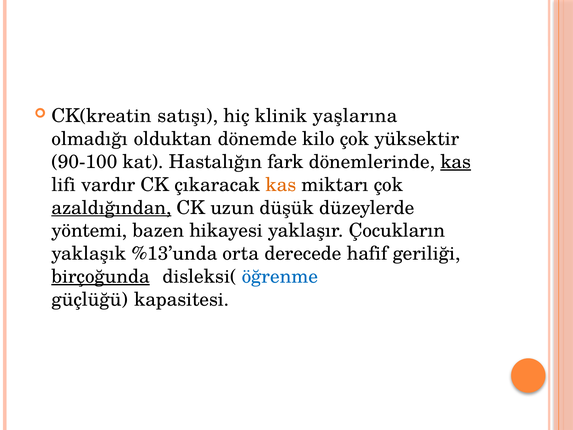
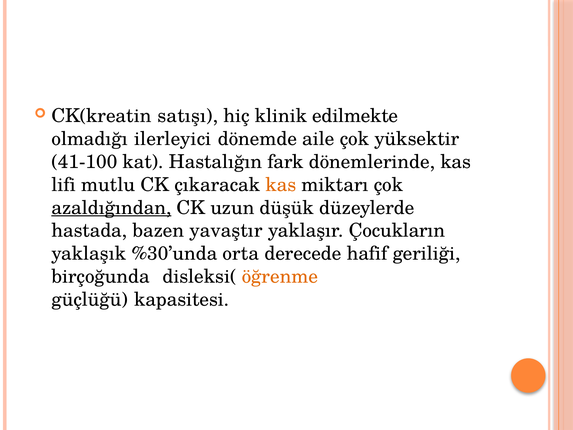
yaşlarına: yaşlarına -> edilmekte
olduktan: olduktan -> ilerleyici
kilo: kilo -> aile
90-100: 90-100 -> 41-100
kas at (456, 162) underline: present -> none
vardır: vardır -> mutlu
yöntemi: yöntemi -> hastada
hikayesi: hikayesi -> yavaştır
%13’unda: %13’unda -> %30’unda
birçoğunda underline: present -> none
öğrenme colour: blue -> orange
